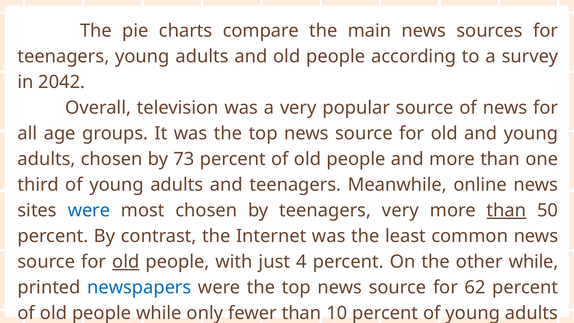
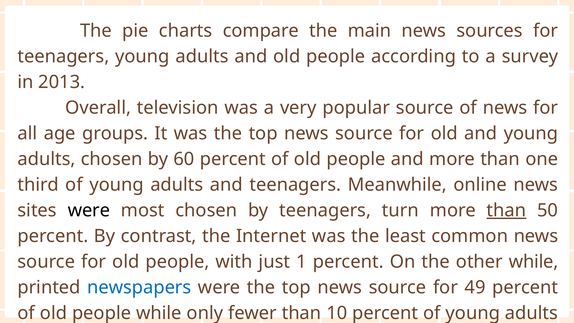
2042: 2042 -> 2013
73: 73 -> 60
were at (89, 210) colour: blue -> black
teenagers very: very -> turn
old at (126, 262) underline: present -> none
just 4: 4 -> 1
62: 62 -> 49
